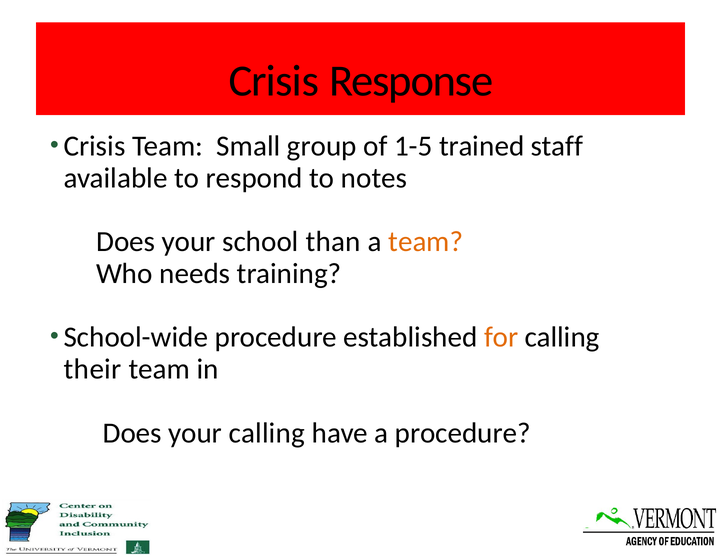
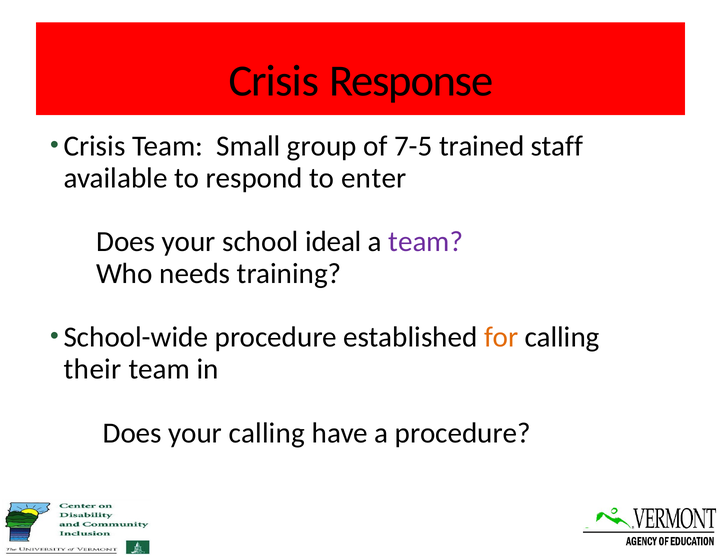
1-5: 1-5 -> 7-5
notes: notes -> enter
than: than -> ideal
team at (426, 242) colour: orange -> purple
